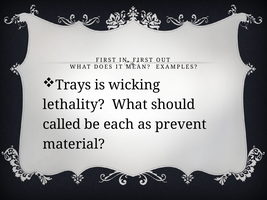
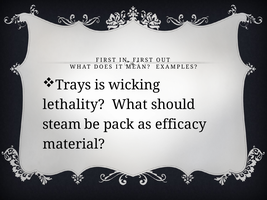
called: called -> steam
each: each -> pack
prevent: prevent -> efficacy
